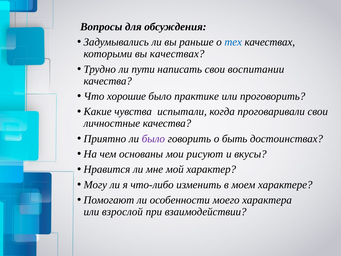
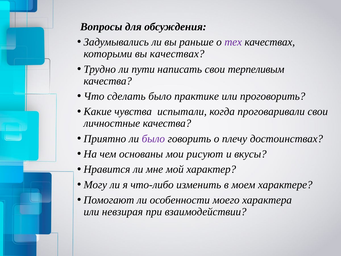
тех colour: blue -> purple
воспитании: воспитании -> терпеливым
хорошие: хорошие -> сделать
быть: быть -> плечу
взрослой: взрослой -> невзирая
